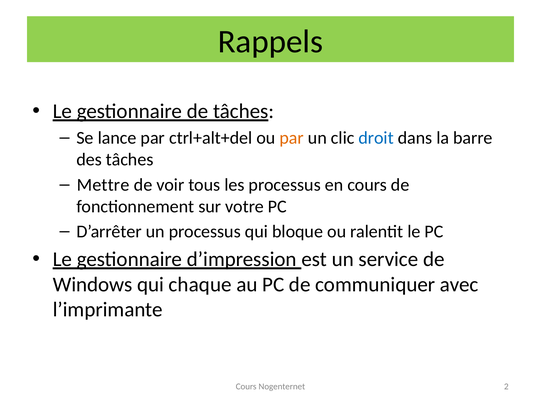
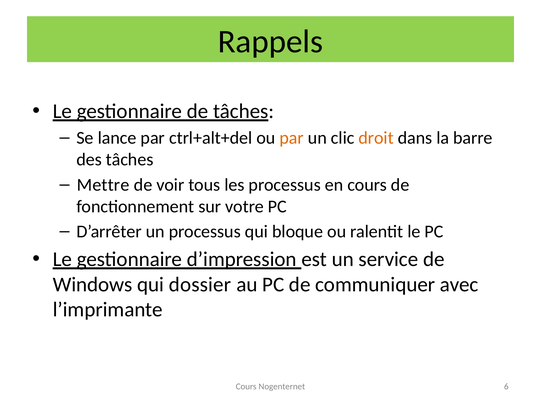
droit colour: blue -> orange
chaque: chaque -> dossier
2: 2 -> 6
